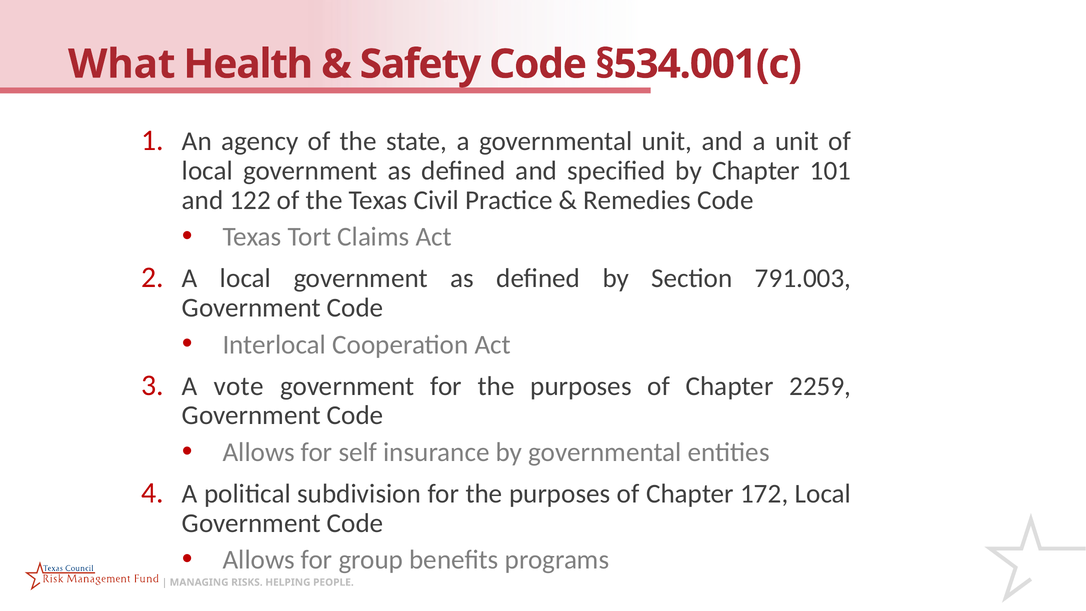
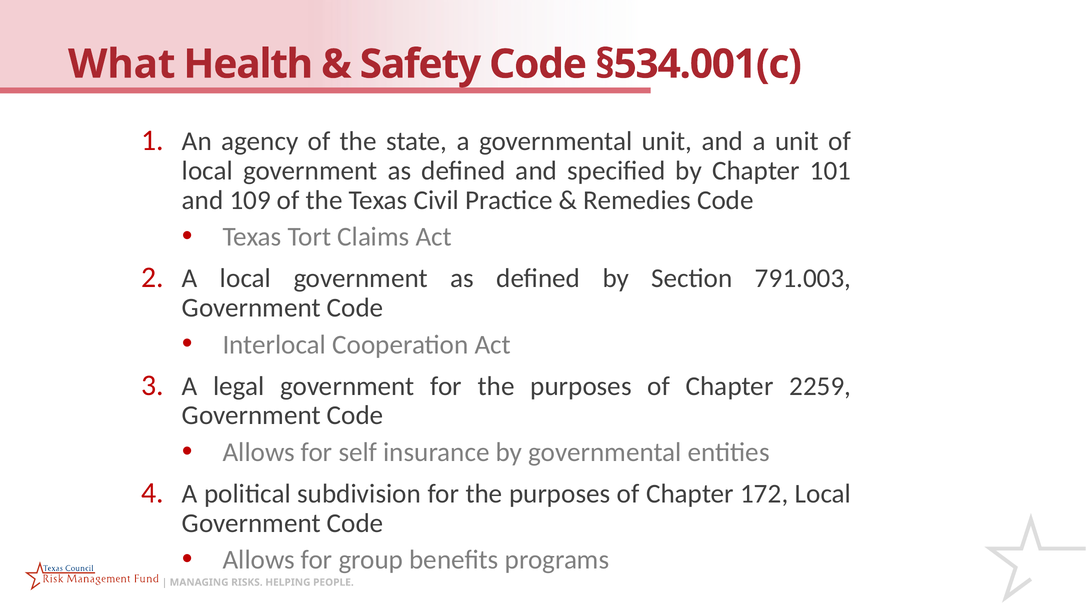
122: 122 -> 109
vote: vote -> legal
